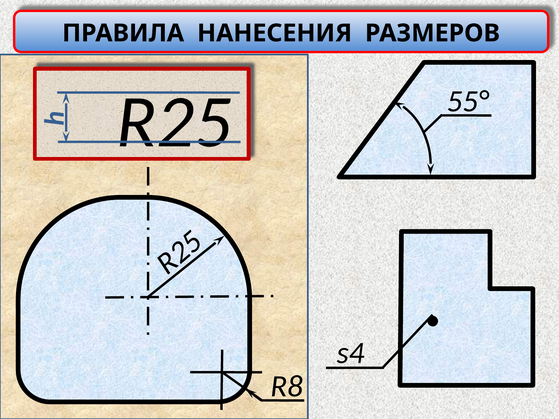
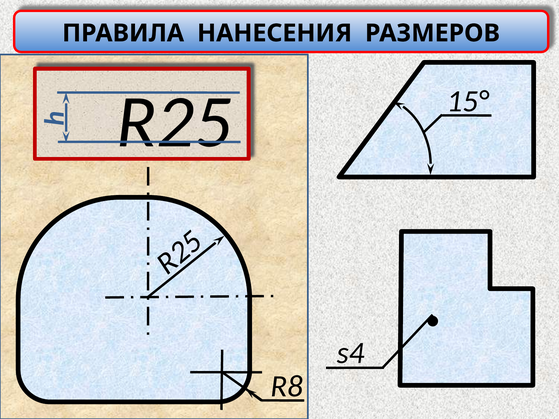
55°: 55° -> 15°
